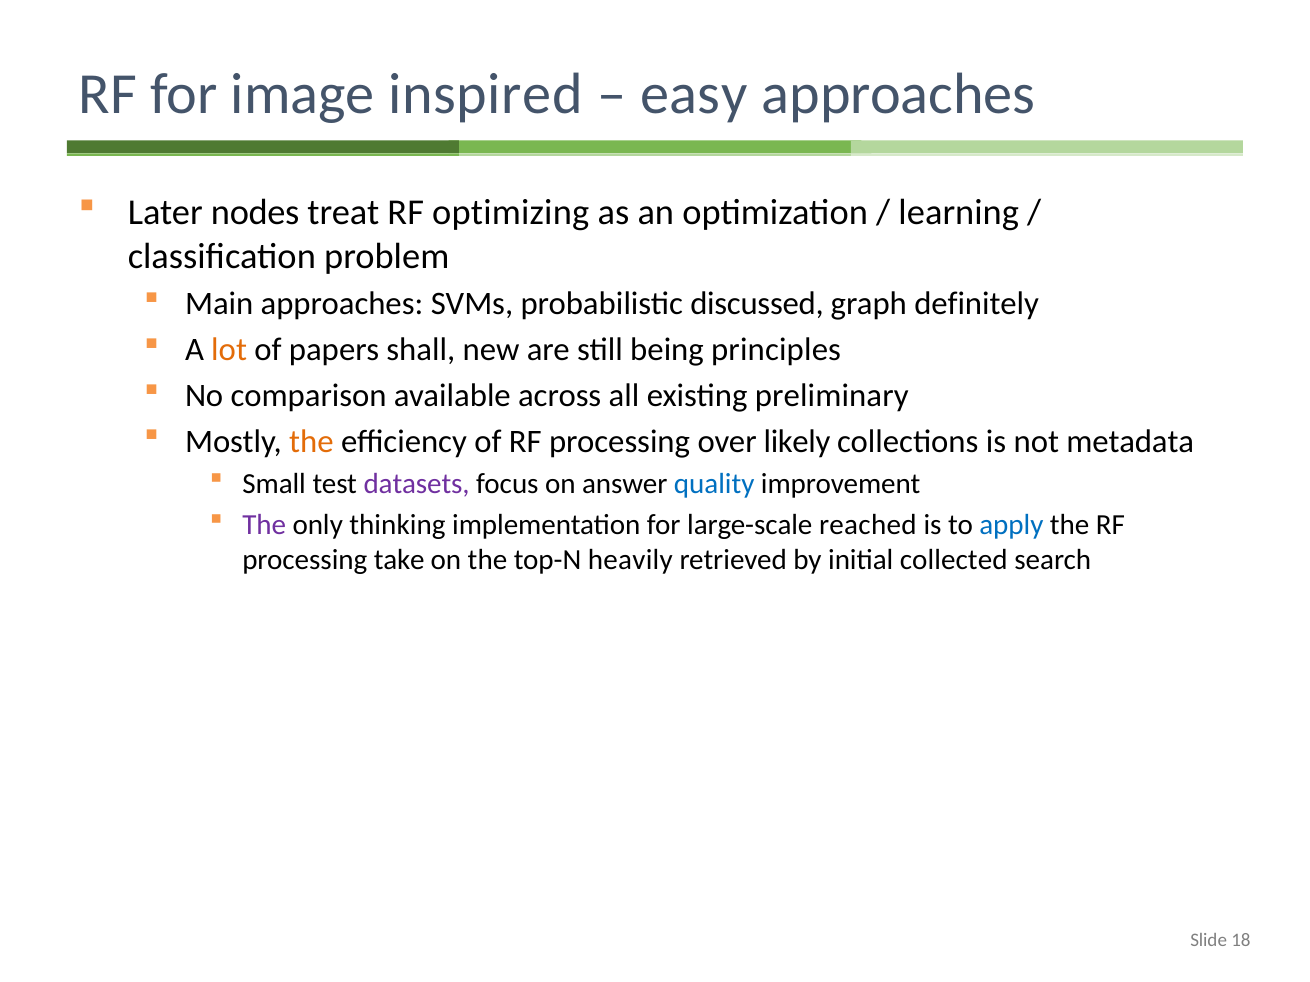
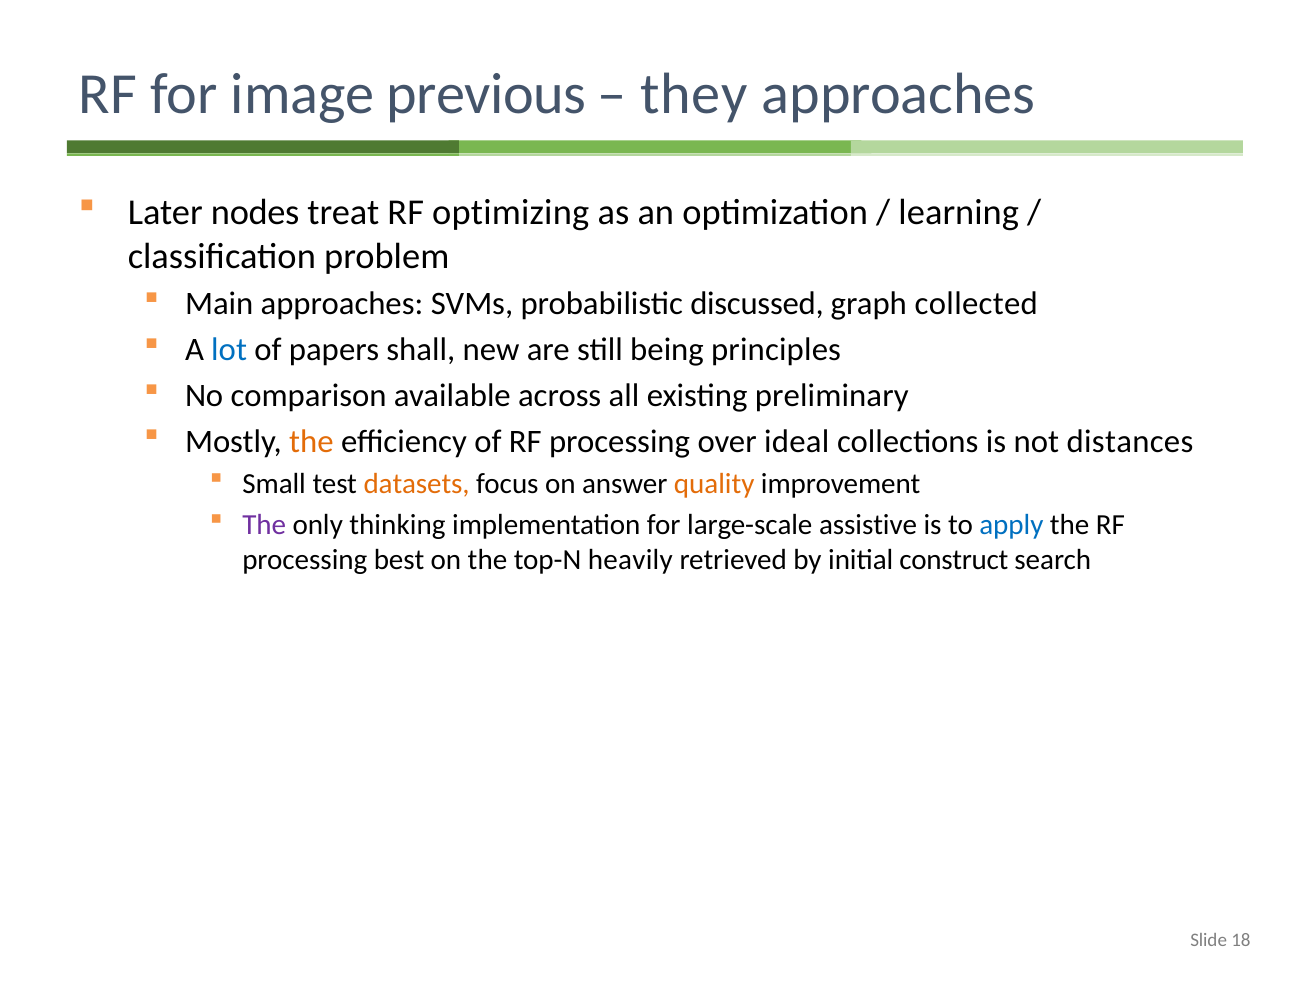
inspired: inspired -> previous
easy: easy -> they
definitely: definitely -> collected
lot colour: orange -> blue
likely: likely -> ideal
metadata: metadata -> distances
datasets colour: purple -> orange
quality colour: blue -> orange
reached: reached -> assistive
take: take -> best
collected: collected -> construct
